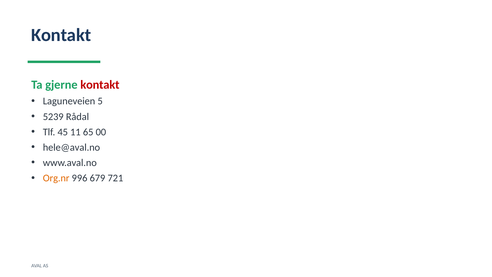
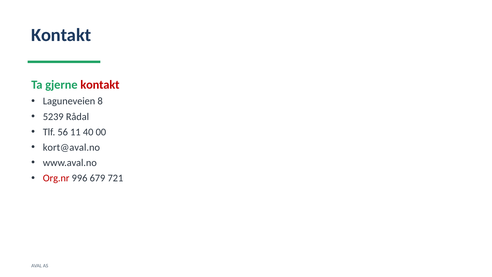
5: 5 -> 8
45: 45 -> 56
65: 65 -> 40
hele@aval.no: hele@aval.no -> kort@aval.no
Org.nr colour: orange -> red
